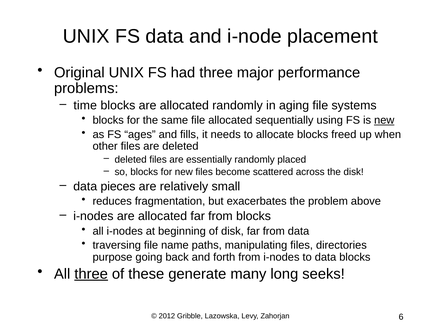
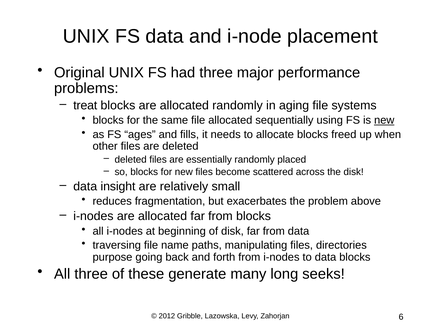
time: time -> treat
pieces: pieces -> insight
three at (91, 274) underline: present -> none
